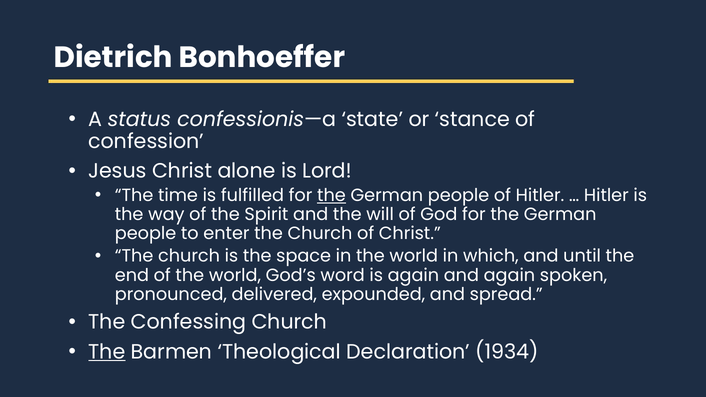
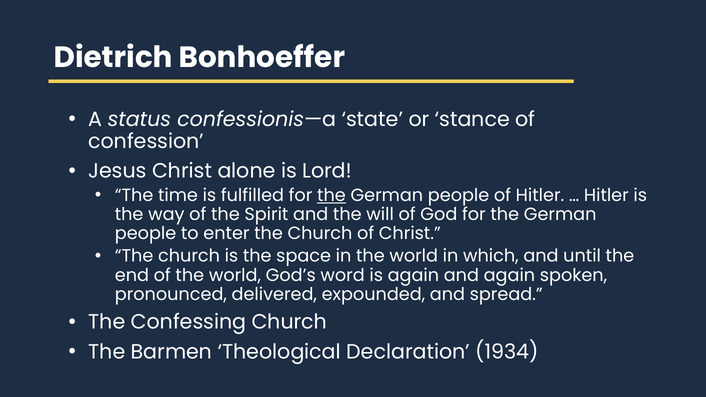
The at (107, 352) underline: present -> none
